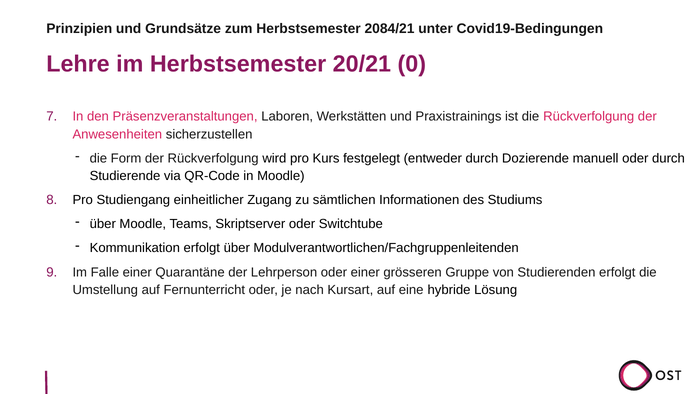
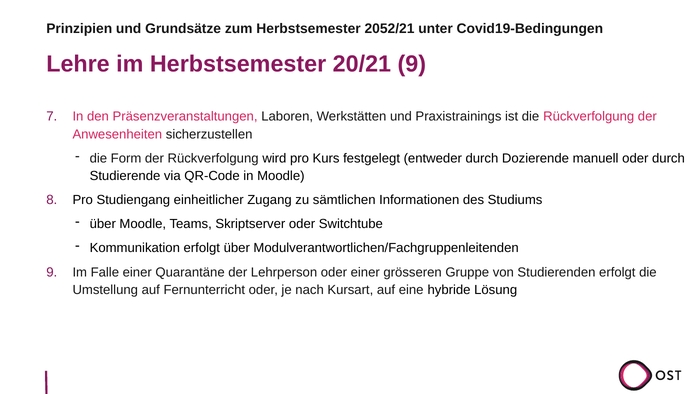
2084/21: 2084/21 -> 2052/21
20/21 0: 0 -> 9
